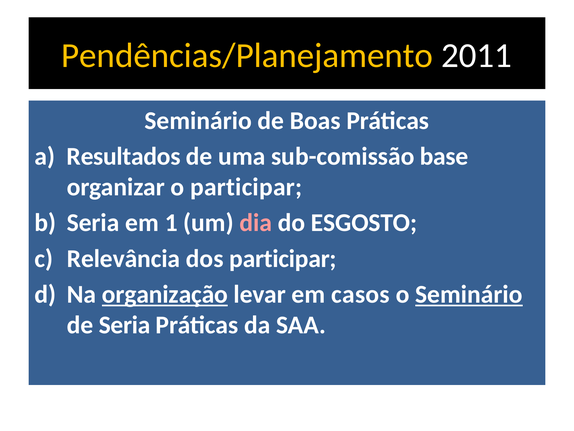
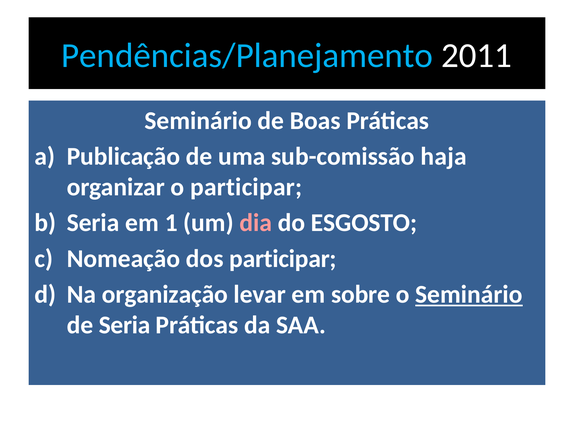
Pendências/Planejamento colour: yellow -> light blue
Resultados: Resultados -> Publicação
base: base -> haja
Relevância: Relevância -> Nomeação
organização underline: present -> none
casos: casos -> sobre
